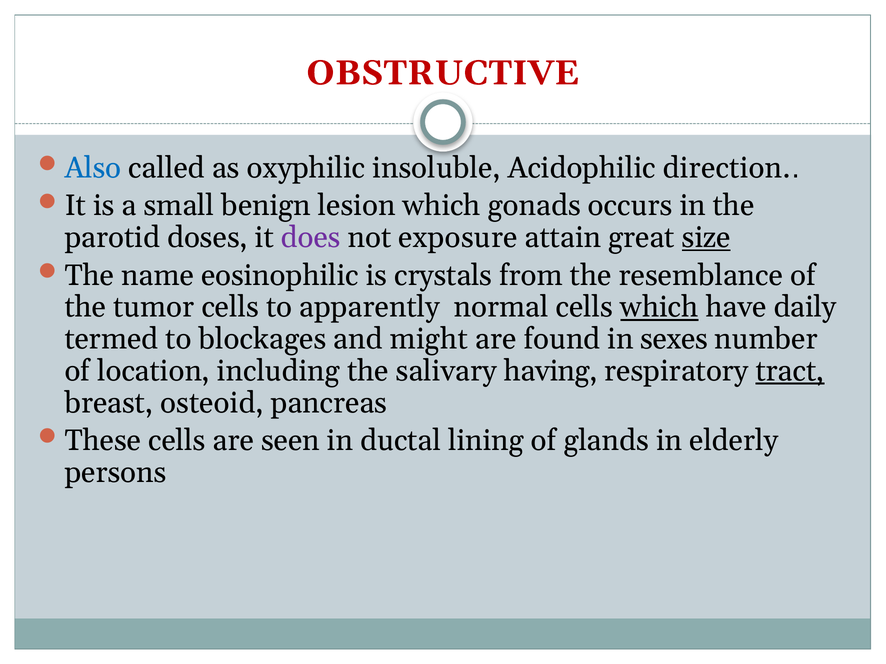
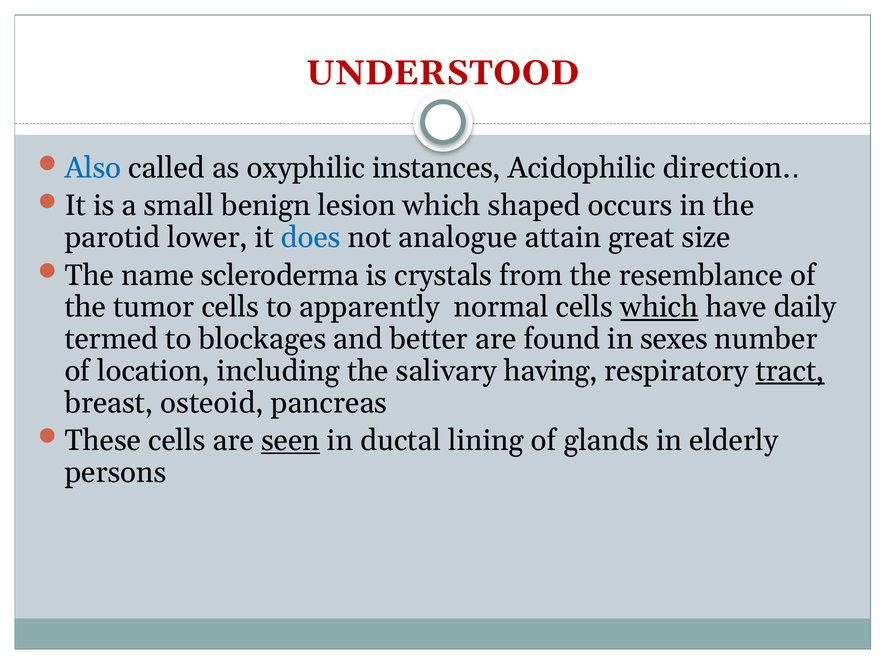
OBSTRUCTIVE: OBSTRUCTIVE -> UNDERSTOOD
insoluble: insoluble -> instances
gonads: gonads -> shaped
doses: doses -> lower
does colour: purple -> blue
exposure: exposure -> analogue
size underline: present -> none
eosinophilic: eosinophilic -> scleroderma
might: might -> better
seen underline: none -> present
